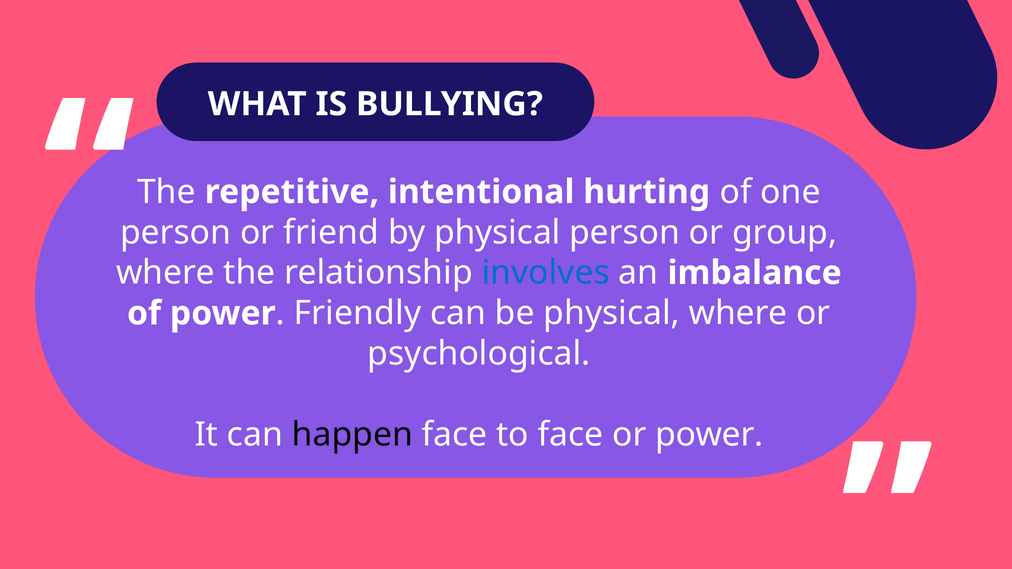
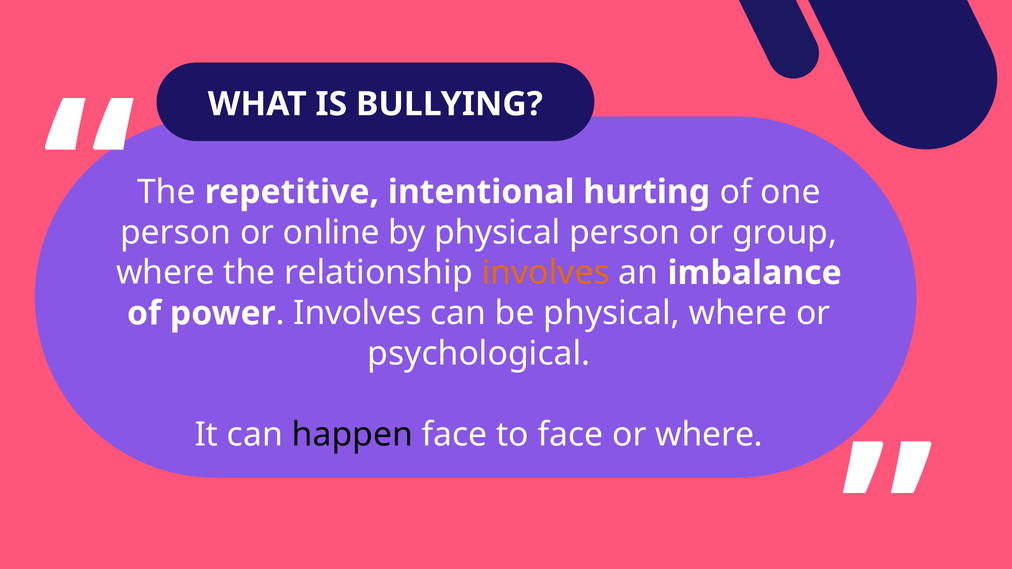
friend: friend -> online
involves at (546, 273) colour: blue -> orange
Friendly at (357, 313): Friendly -> Involves
or power: power -> where
